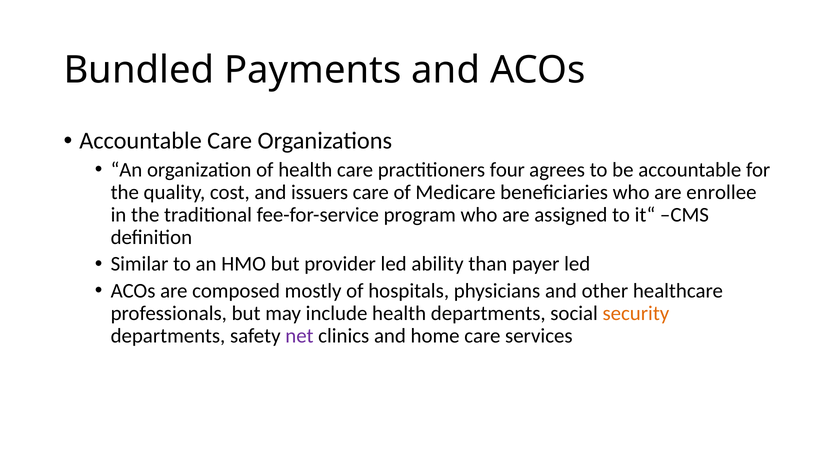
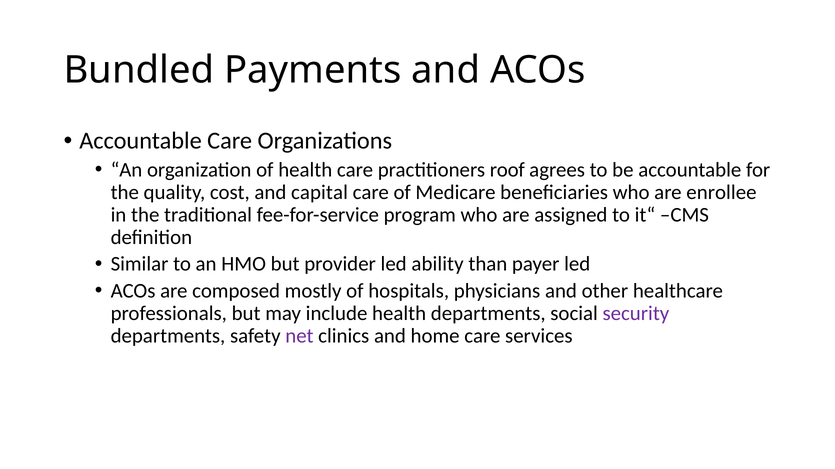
four: four -> roof
issuers: issuers -> capital
security colour: orange -> purple
